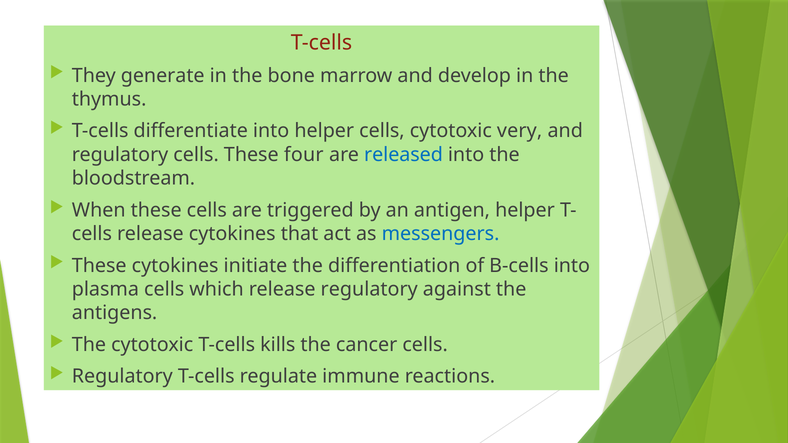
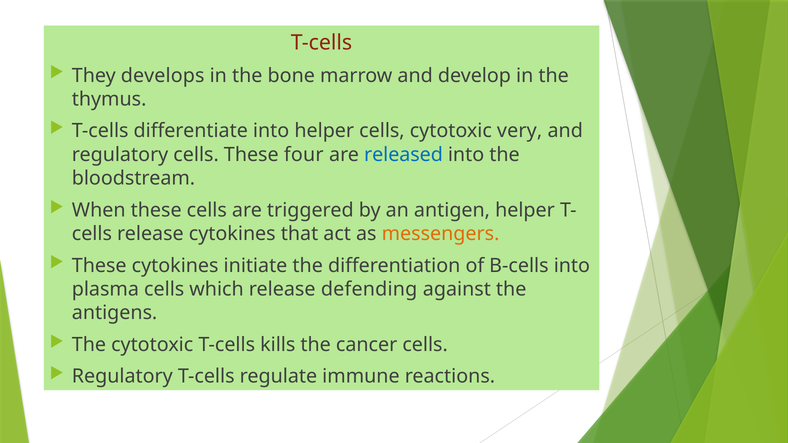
generate: generate -> develops
messengers colour: blue -> orange
release regulatory: regulatory -> defending
